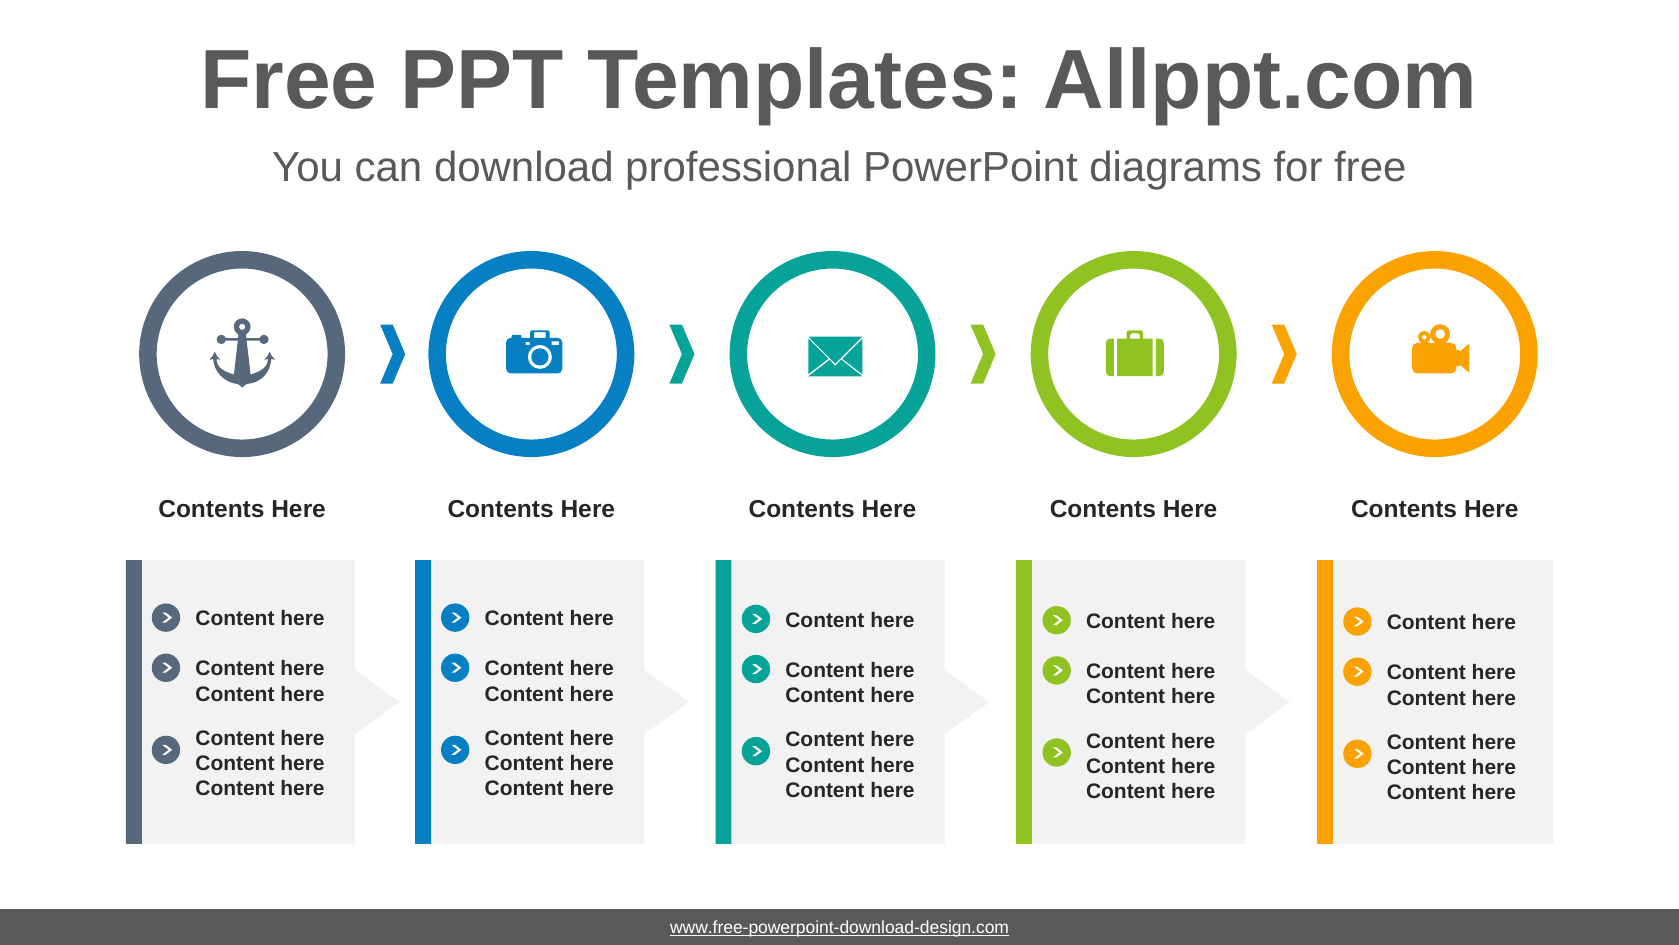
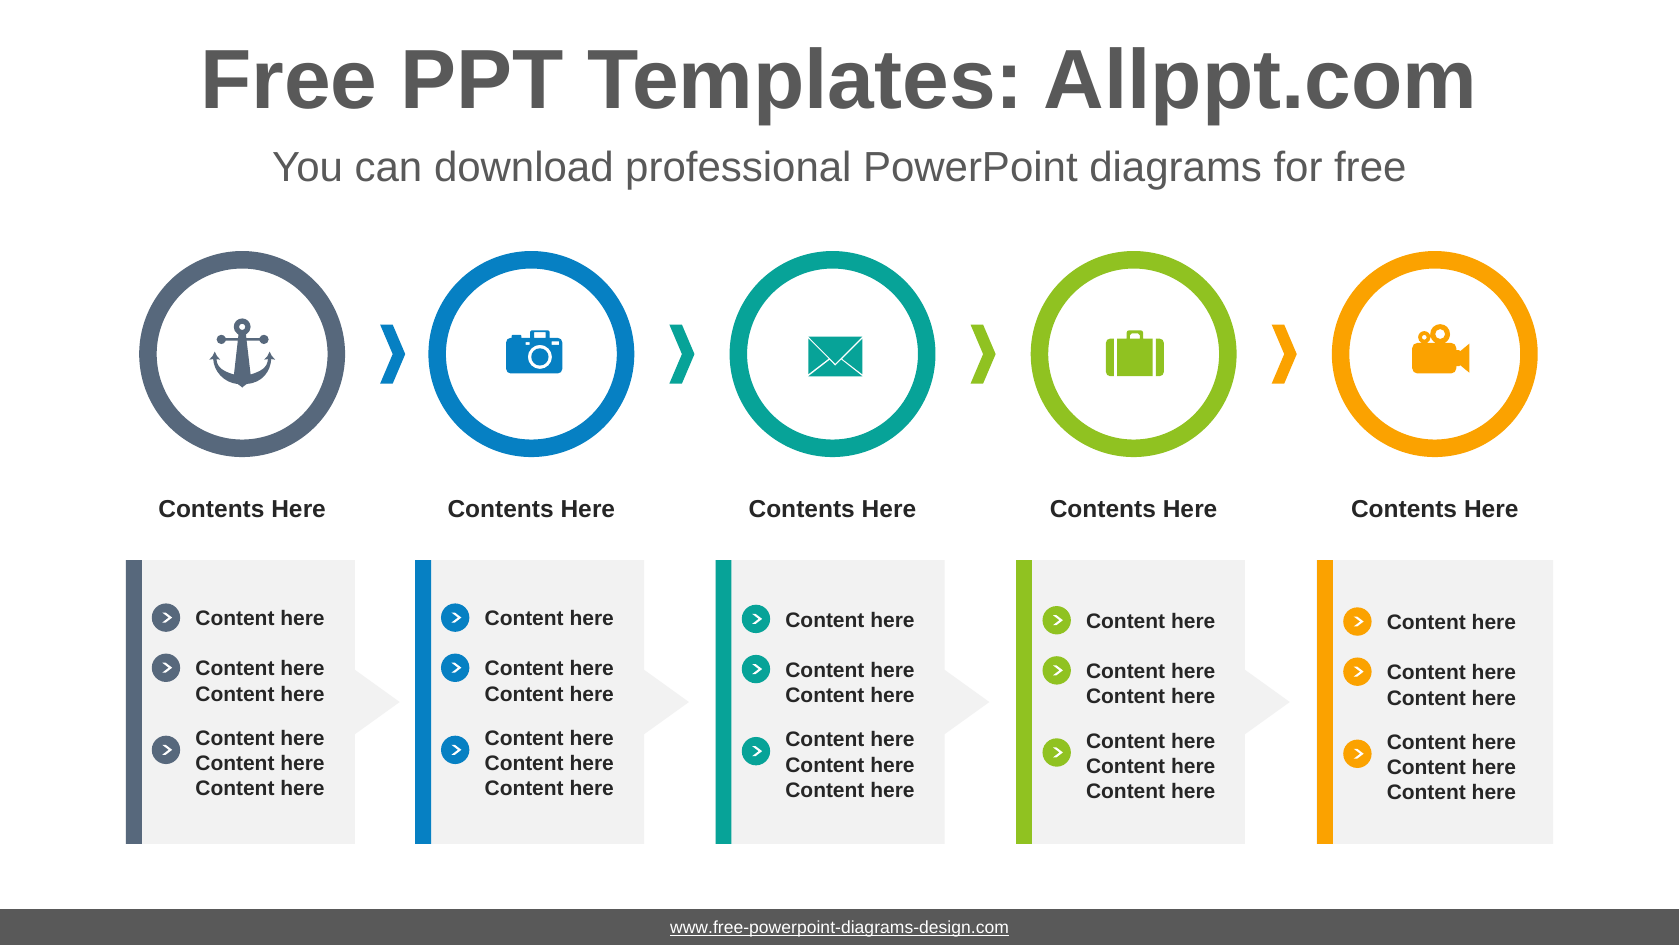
www.free-powerpoint-download-design.com: www.free-powerpoint-download-design.com -> www.free-powerpoint-diagrams-design.com
